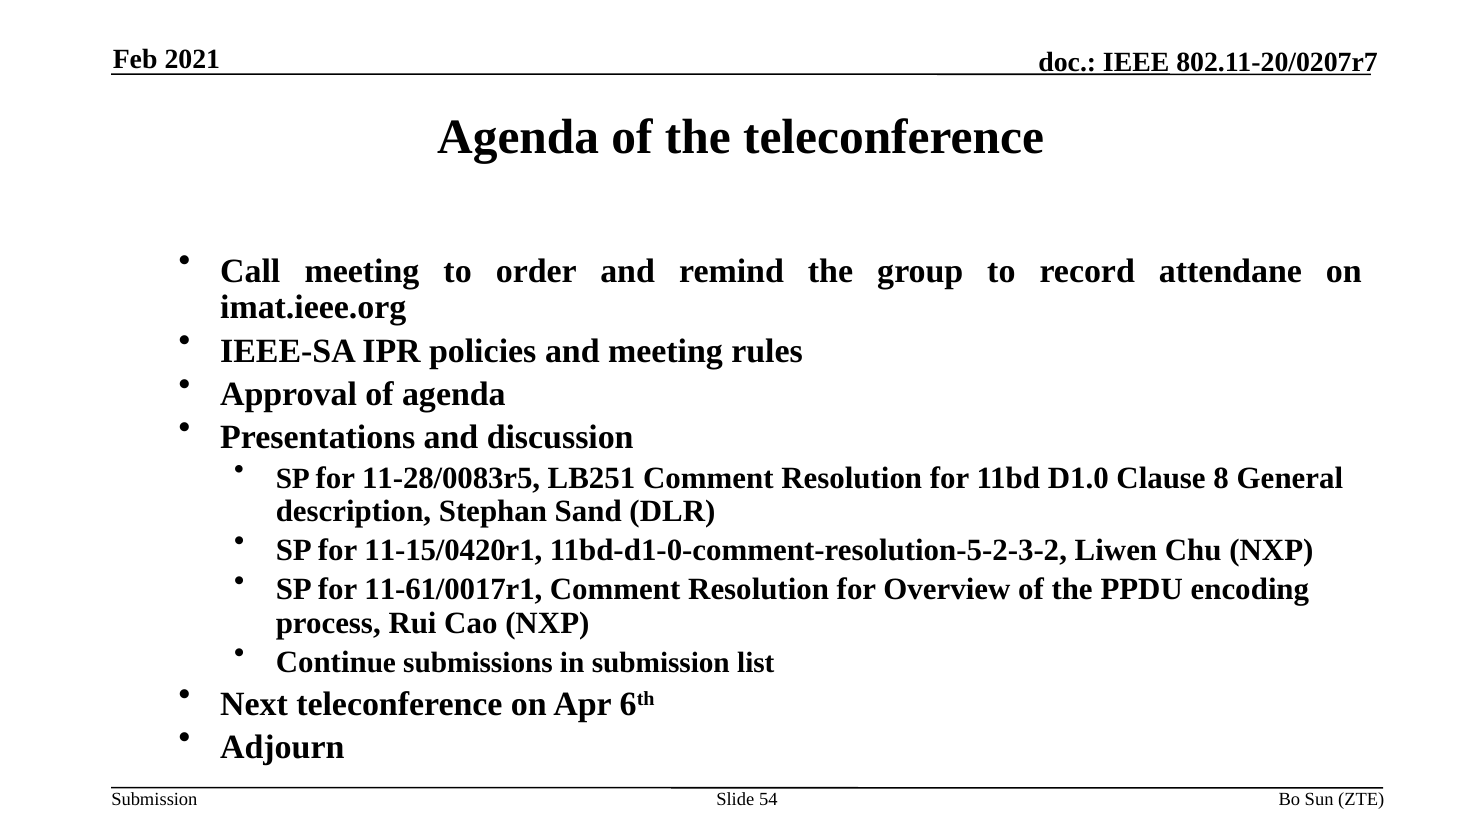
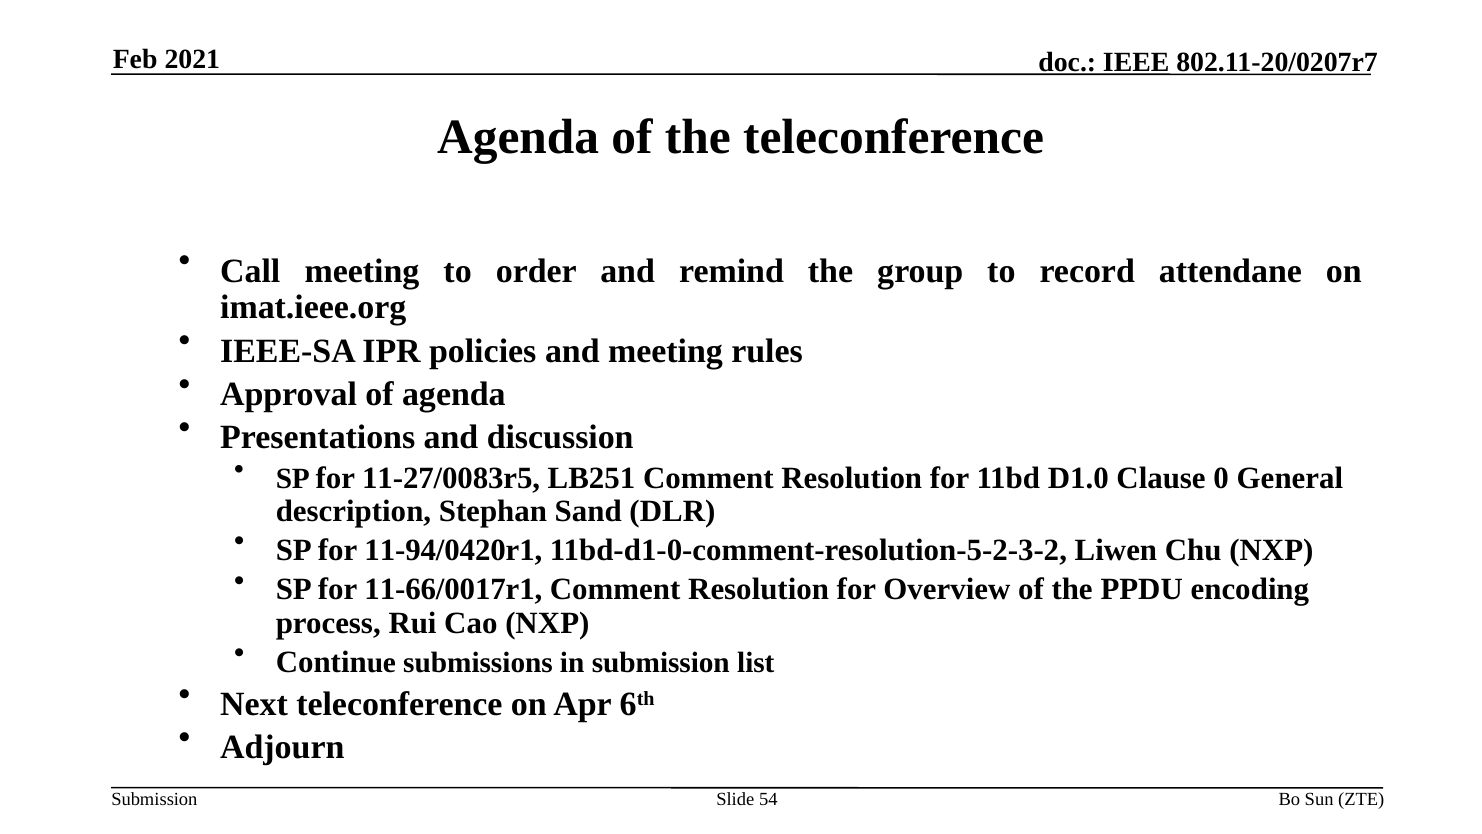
11-28/0083r5: 11-28/0083r5 -> 11-27/0083r5
8: 8 -> 0
11-15/0420r1: 11-15/0420r1 -> 11-94/0420r1
11-61/0017r1: 11-61/0017r1 -> 11-66/0017r1
